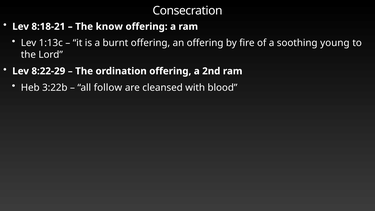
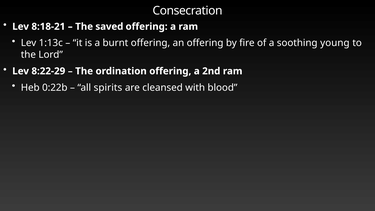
know: know -> saved
3:22b: 3:22b -> 0:22b
follow: follow -> spirits
